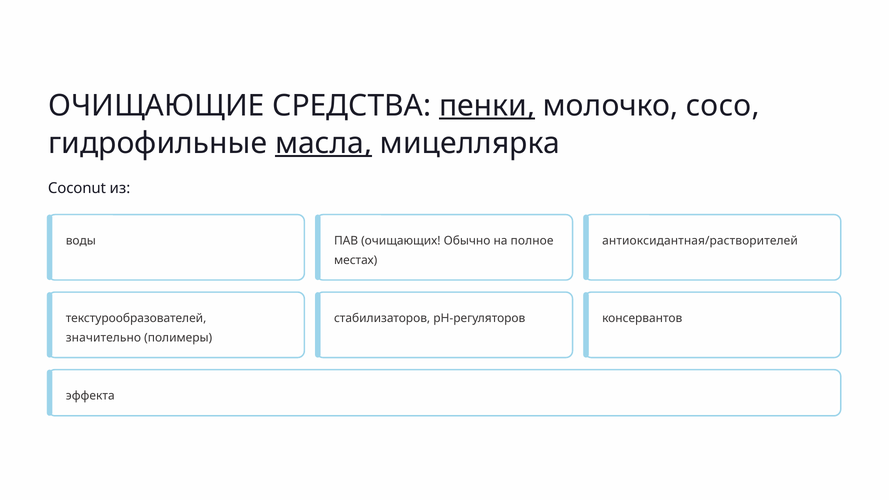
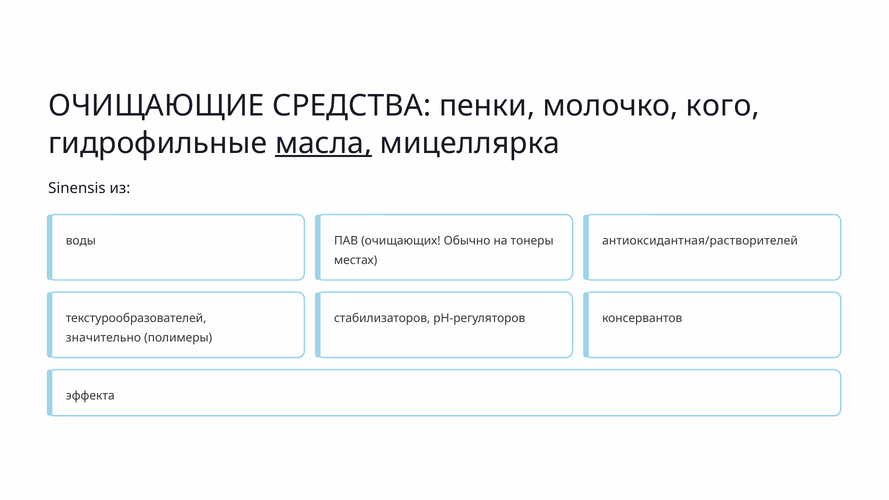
пенки underline: present -> none
coco: coco -> кого
Coconut: Coconut -> Sinensis
полное: полное -> тонеры
